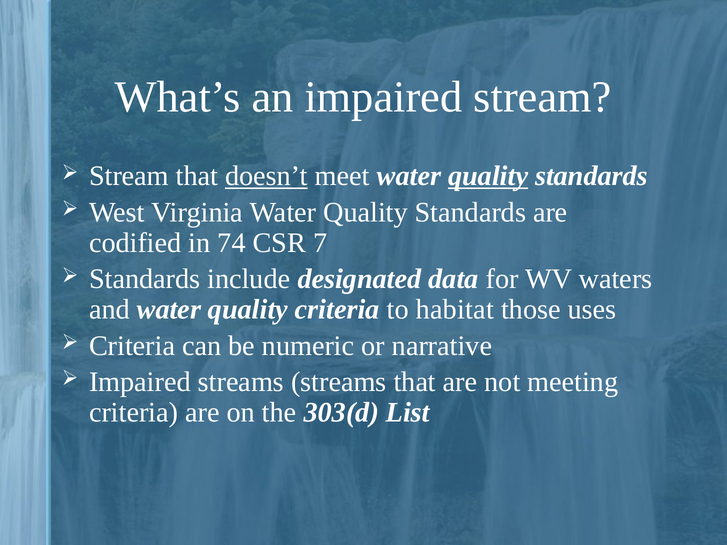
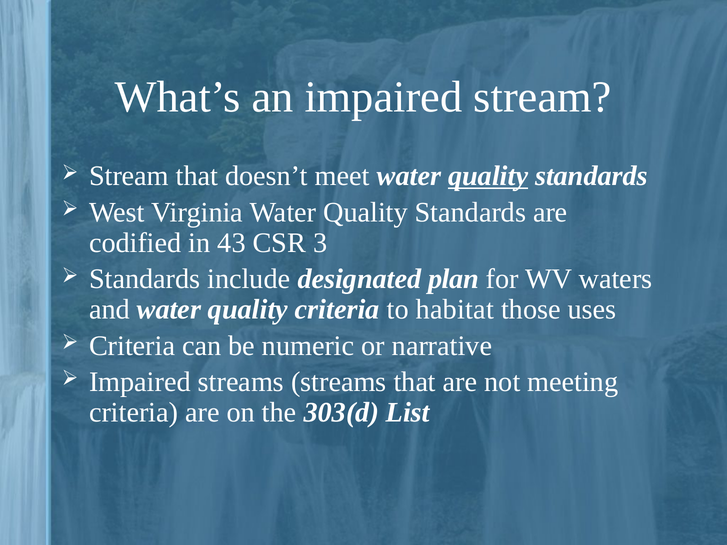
doesn’t underline: present -> none
74: 74 -> 43
7: 7 -> 3
data: data -> plan
